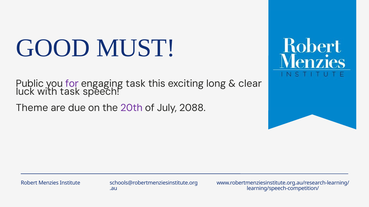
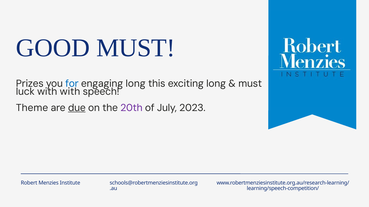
Public: Public -> Prizes
for colour: purple -> blue
engaging task: task -> long
clear at (250, 84): clear -> must
with task: task -> with
due underline: none -> present
2088: 2088 -> 2023
